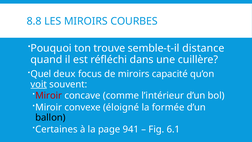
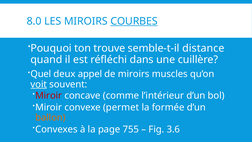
8.8: 8.8 -> 8.0
COURBES underline: none -> present
focus: focus -> appel
capacité: capacité -> muscles
éloigné: éloigné -> permet
ballon colour: black -> orange
Certaines: Certaines -> Convexes
941: 941 -> 755
6.1: 6.1 -> 3.6
